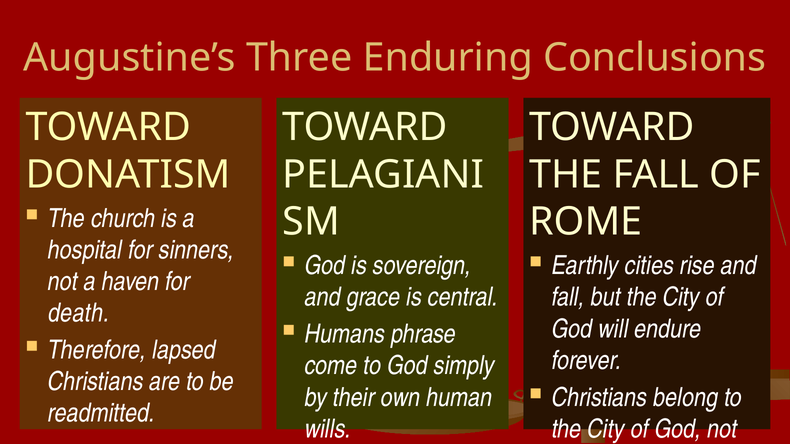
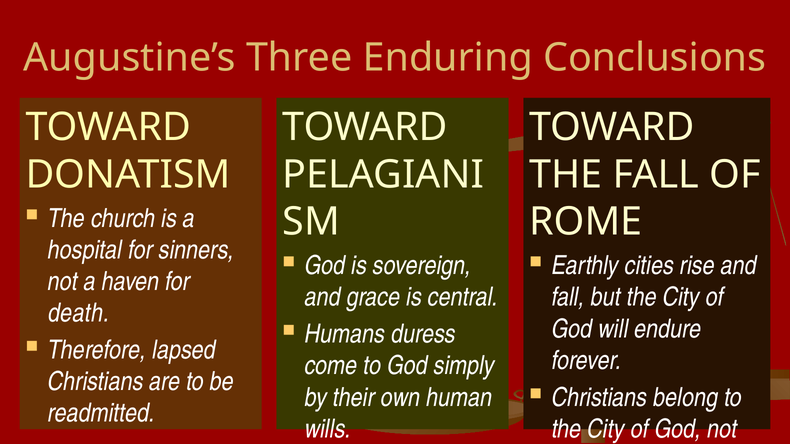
phrase: phrase -> duress
